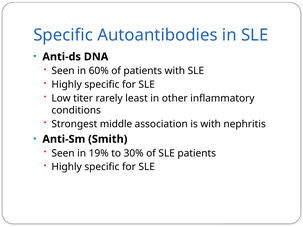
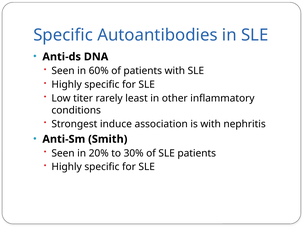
middle: middle -> induce
19%: 19% -> 20%
